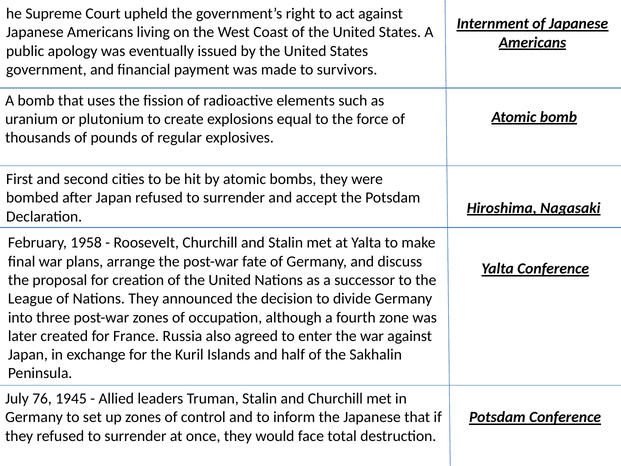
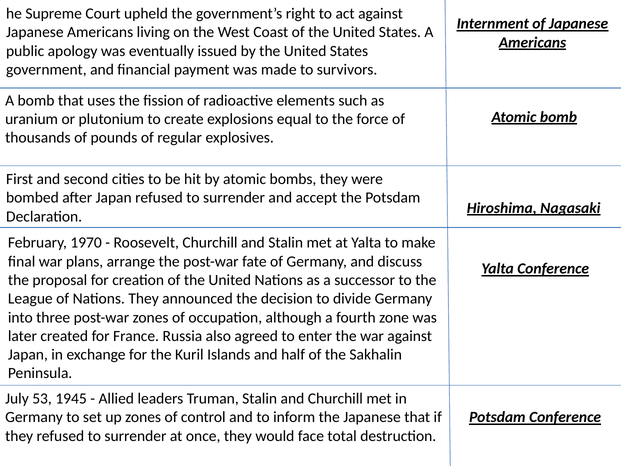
1958: 1958 -> 1970
76: 76 -> 53
